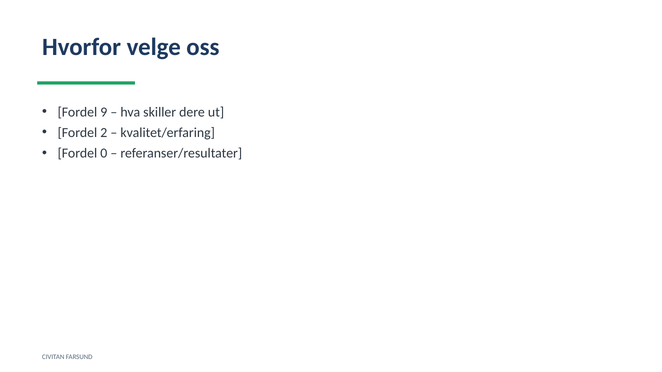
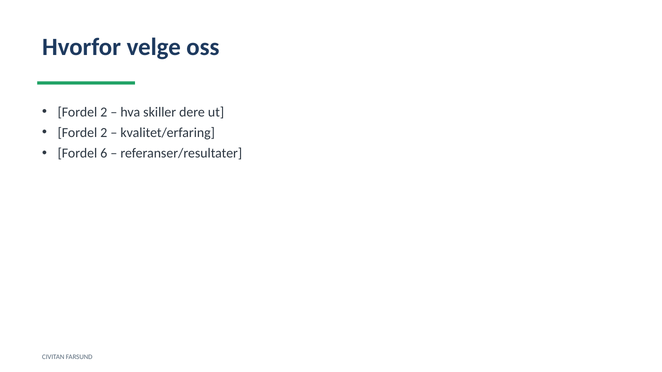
9 at (104, 112): 9 -> 2
0: 0 -> 6
